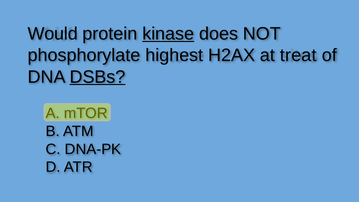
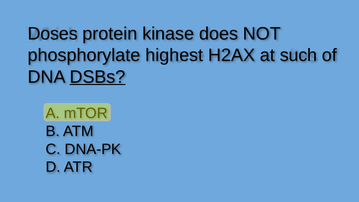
Would: Would -> Doses
kinase underline: present -> none
treat: treat -> such
